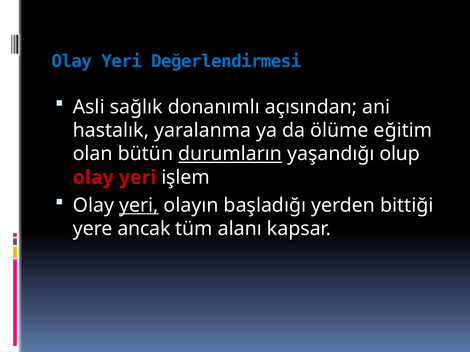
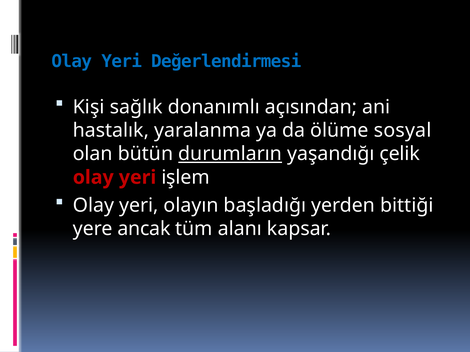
Asli: Asli -> Kişi
eğitim: eğitim -> sosyal
olup: olup -> çelik
yeri at (139, 206) underline: present -> none
